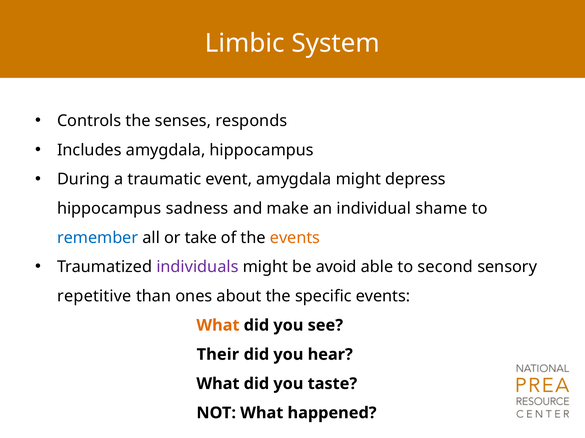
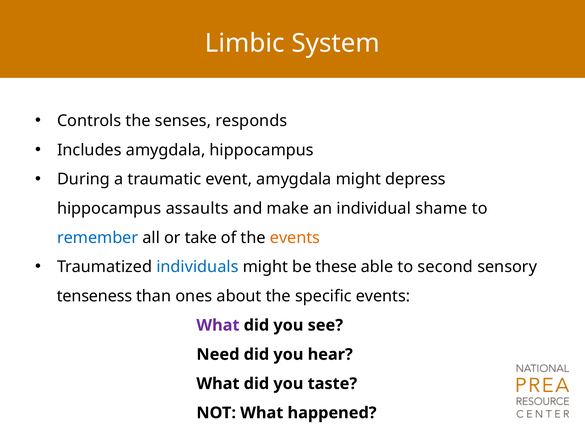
sadness: sadness -> assaults
individuals colour: purple -> blue
avoid: avoid -> these
repetitive: repetitive -> tenseness
What at (218, 326) colour: orange -> purple
Their: Their -> Need
